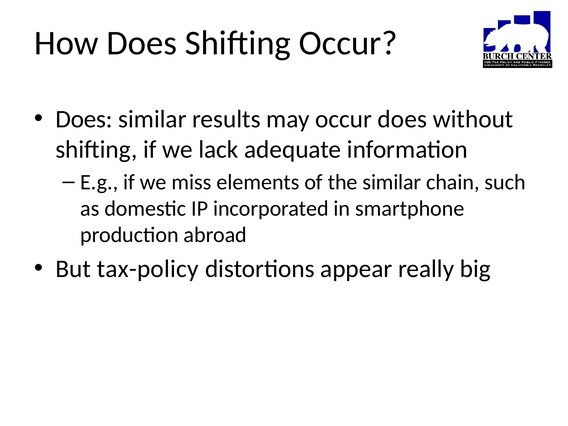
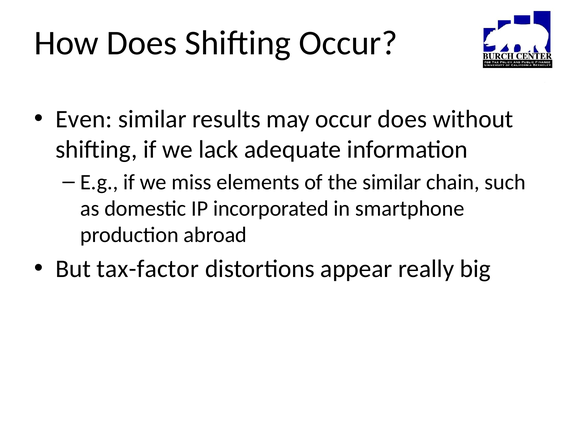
Does at (84, 119): Does -> Even
tax-policy: tax-policy -> tax-factor
